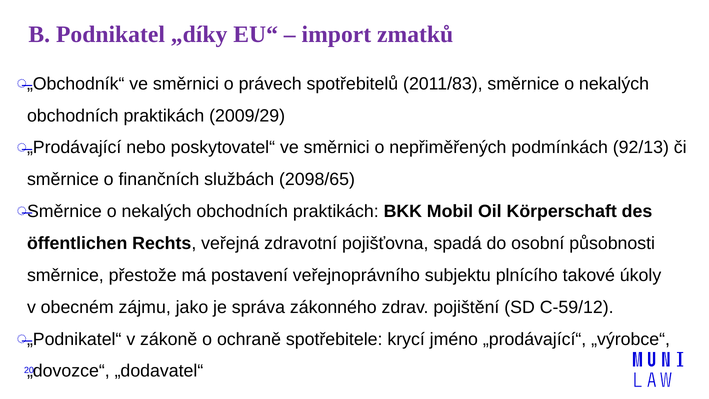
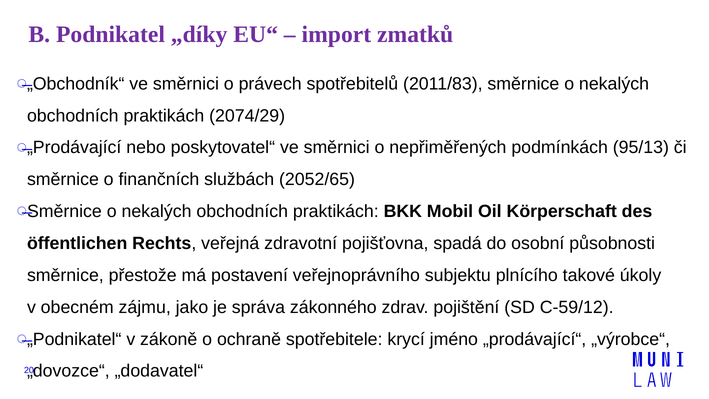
2009/29: 2009/29 -> 2074/29
92/13: 92/13 -> 95/13
2098/65: 2098/65 -> 2052/65
